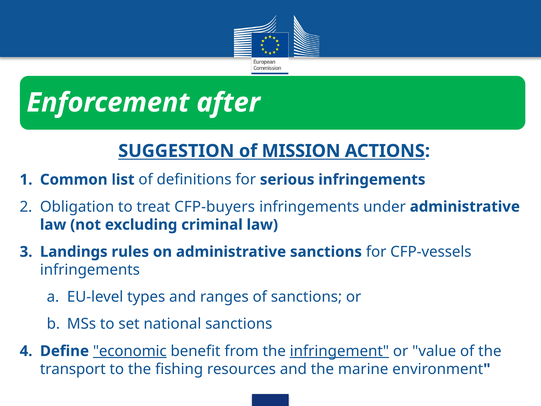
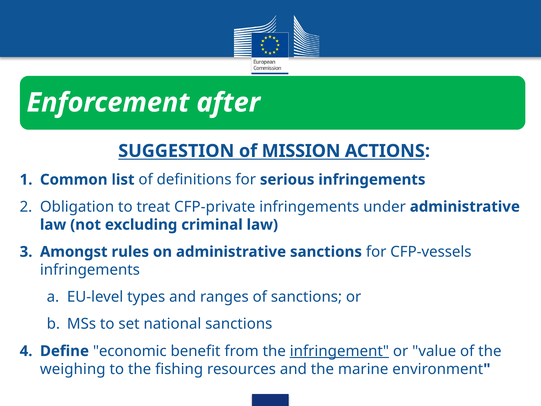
CFP-buyers: CFP-buyers -> CFP-private
Landings: Landings -> Amongst
economic underline: present -> none
transport: transport -> weighing
